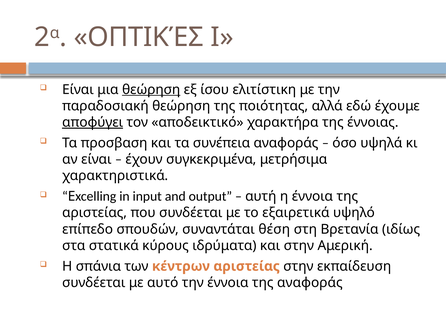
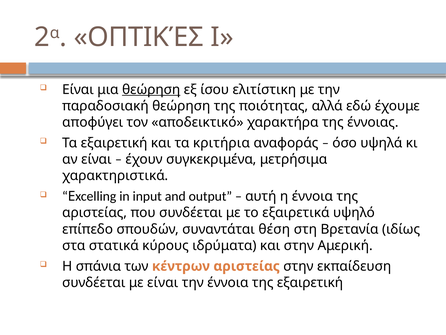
αποφύγει underline: present -> none
Τα προσβαση: προσβαση -> εξαιρετική
συνέπεια: συνέπεια -> κριτήρια
με αυτό: αυτό -> είναι
της αναφοράς: αναφοράς -> εξαιρετική
